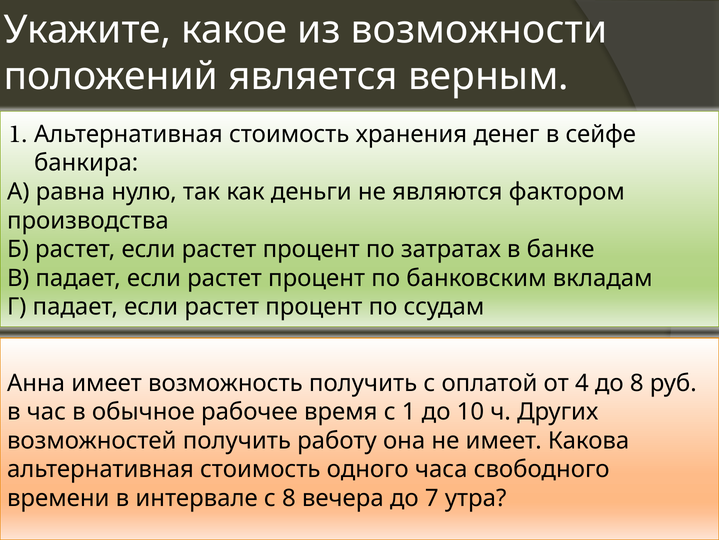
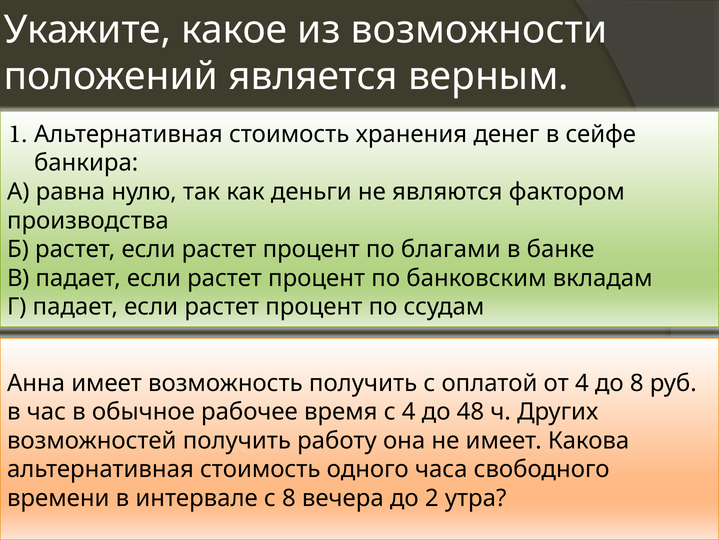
затратах: затратах -> благами
с 1: 1 -> 4
10: 10 -> 48
7: 7 -> 2
